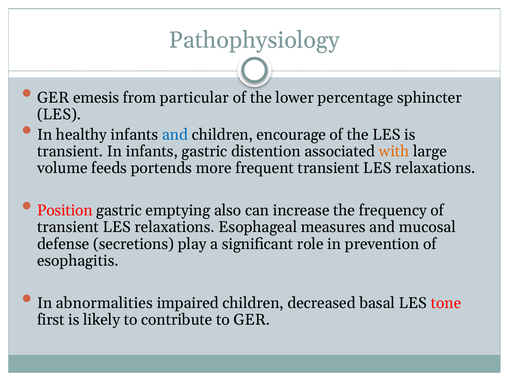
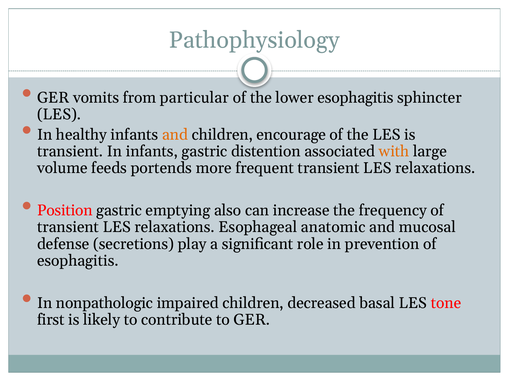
emesis: emesis -> vomits
lower percentage: percentage -> esophagitis
and at (175, 135) colour: blue -> orange
measures: measures -> anatomic
abnormalities: abnormalities -> nonpathologic
